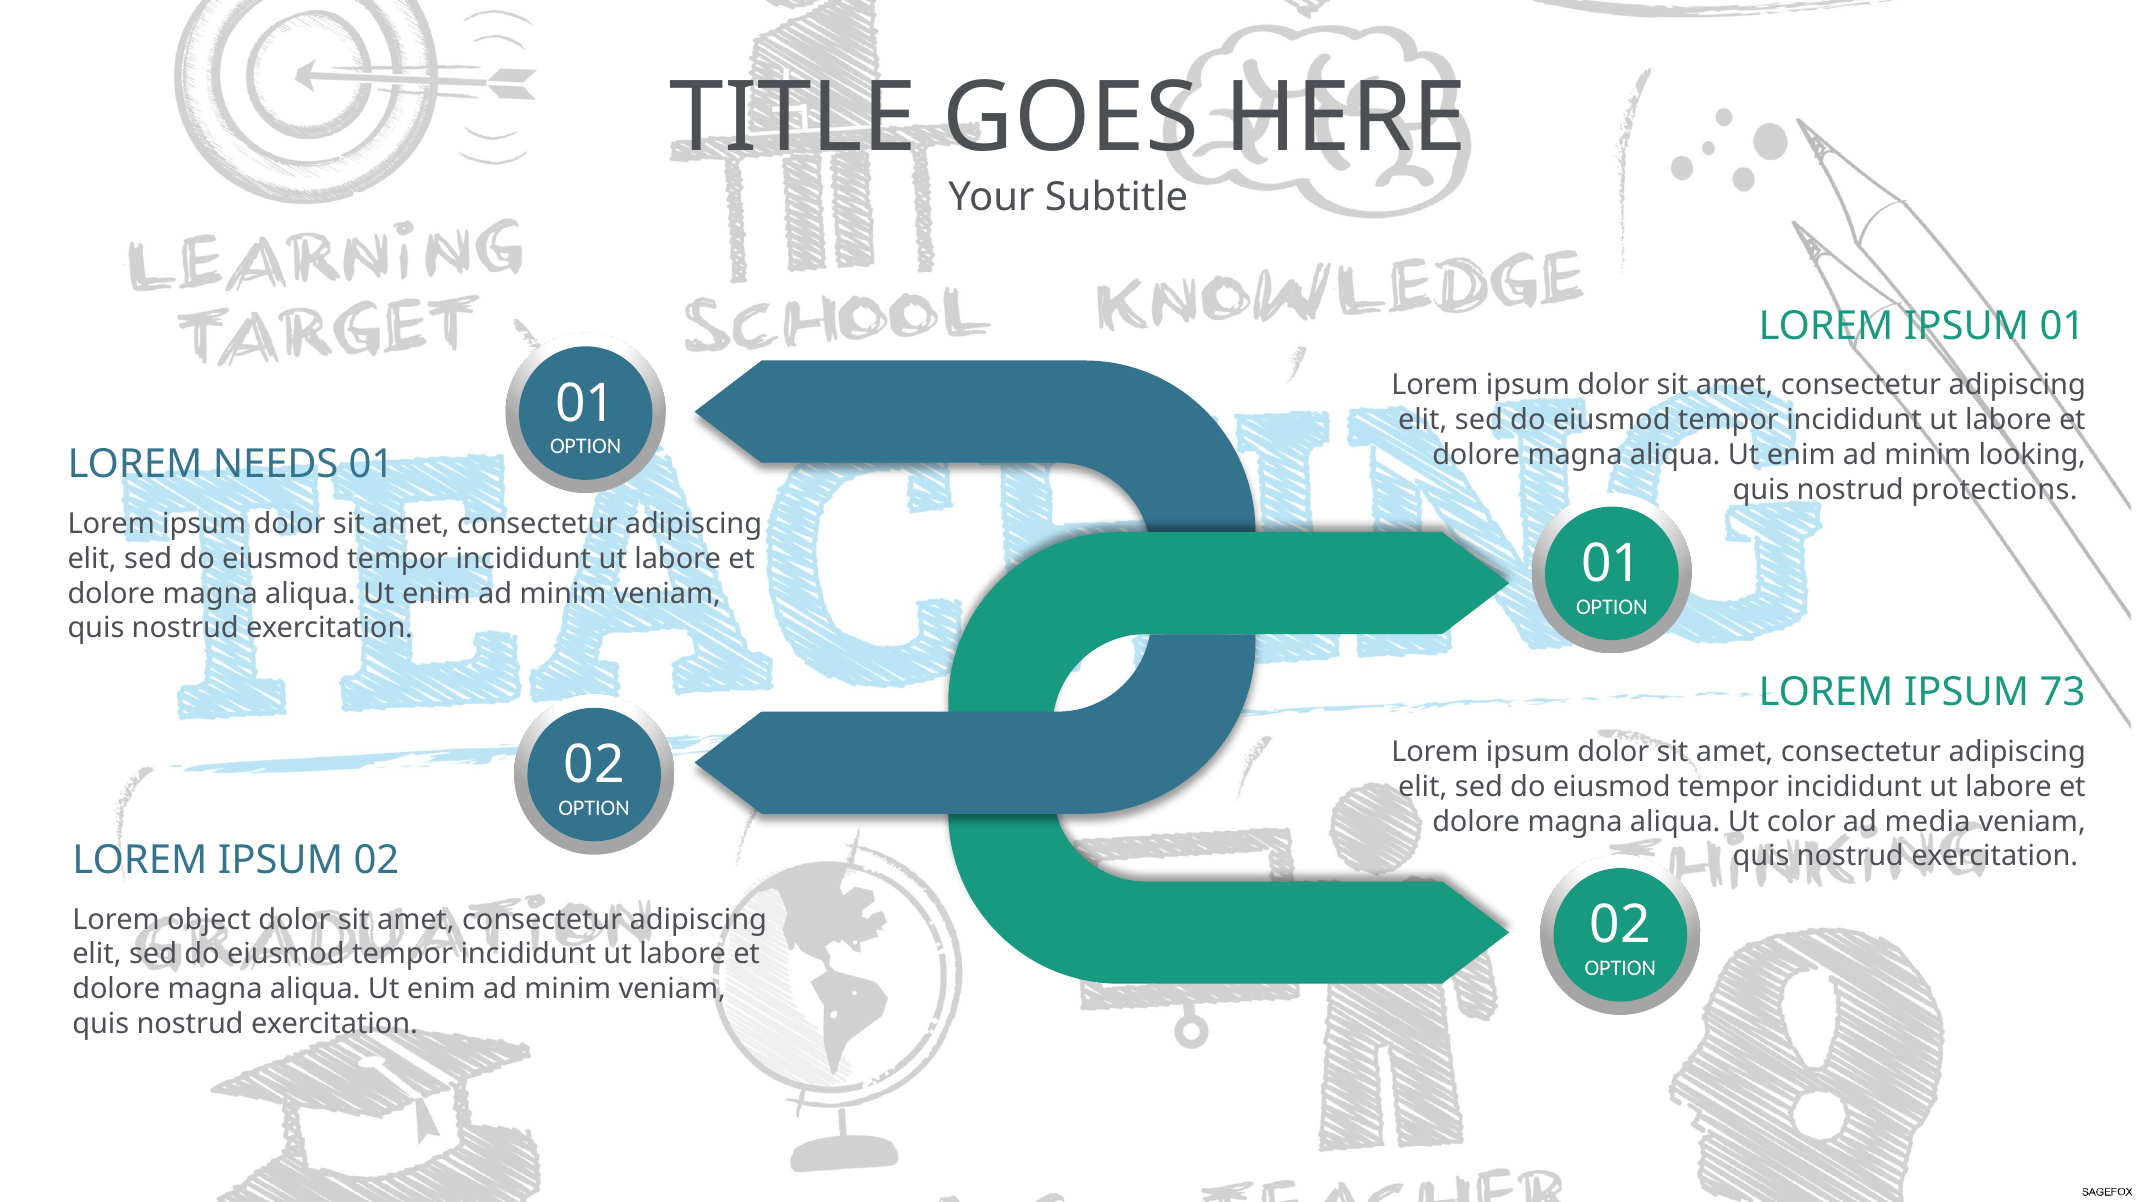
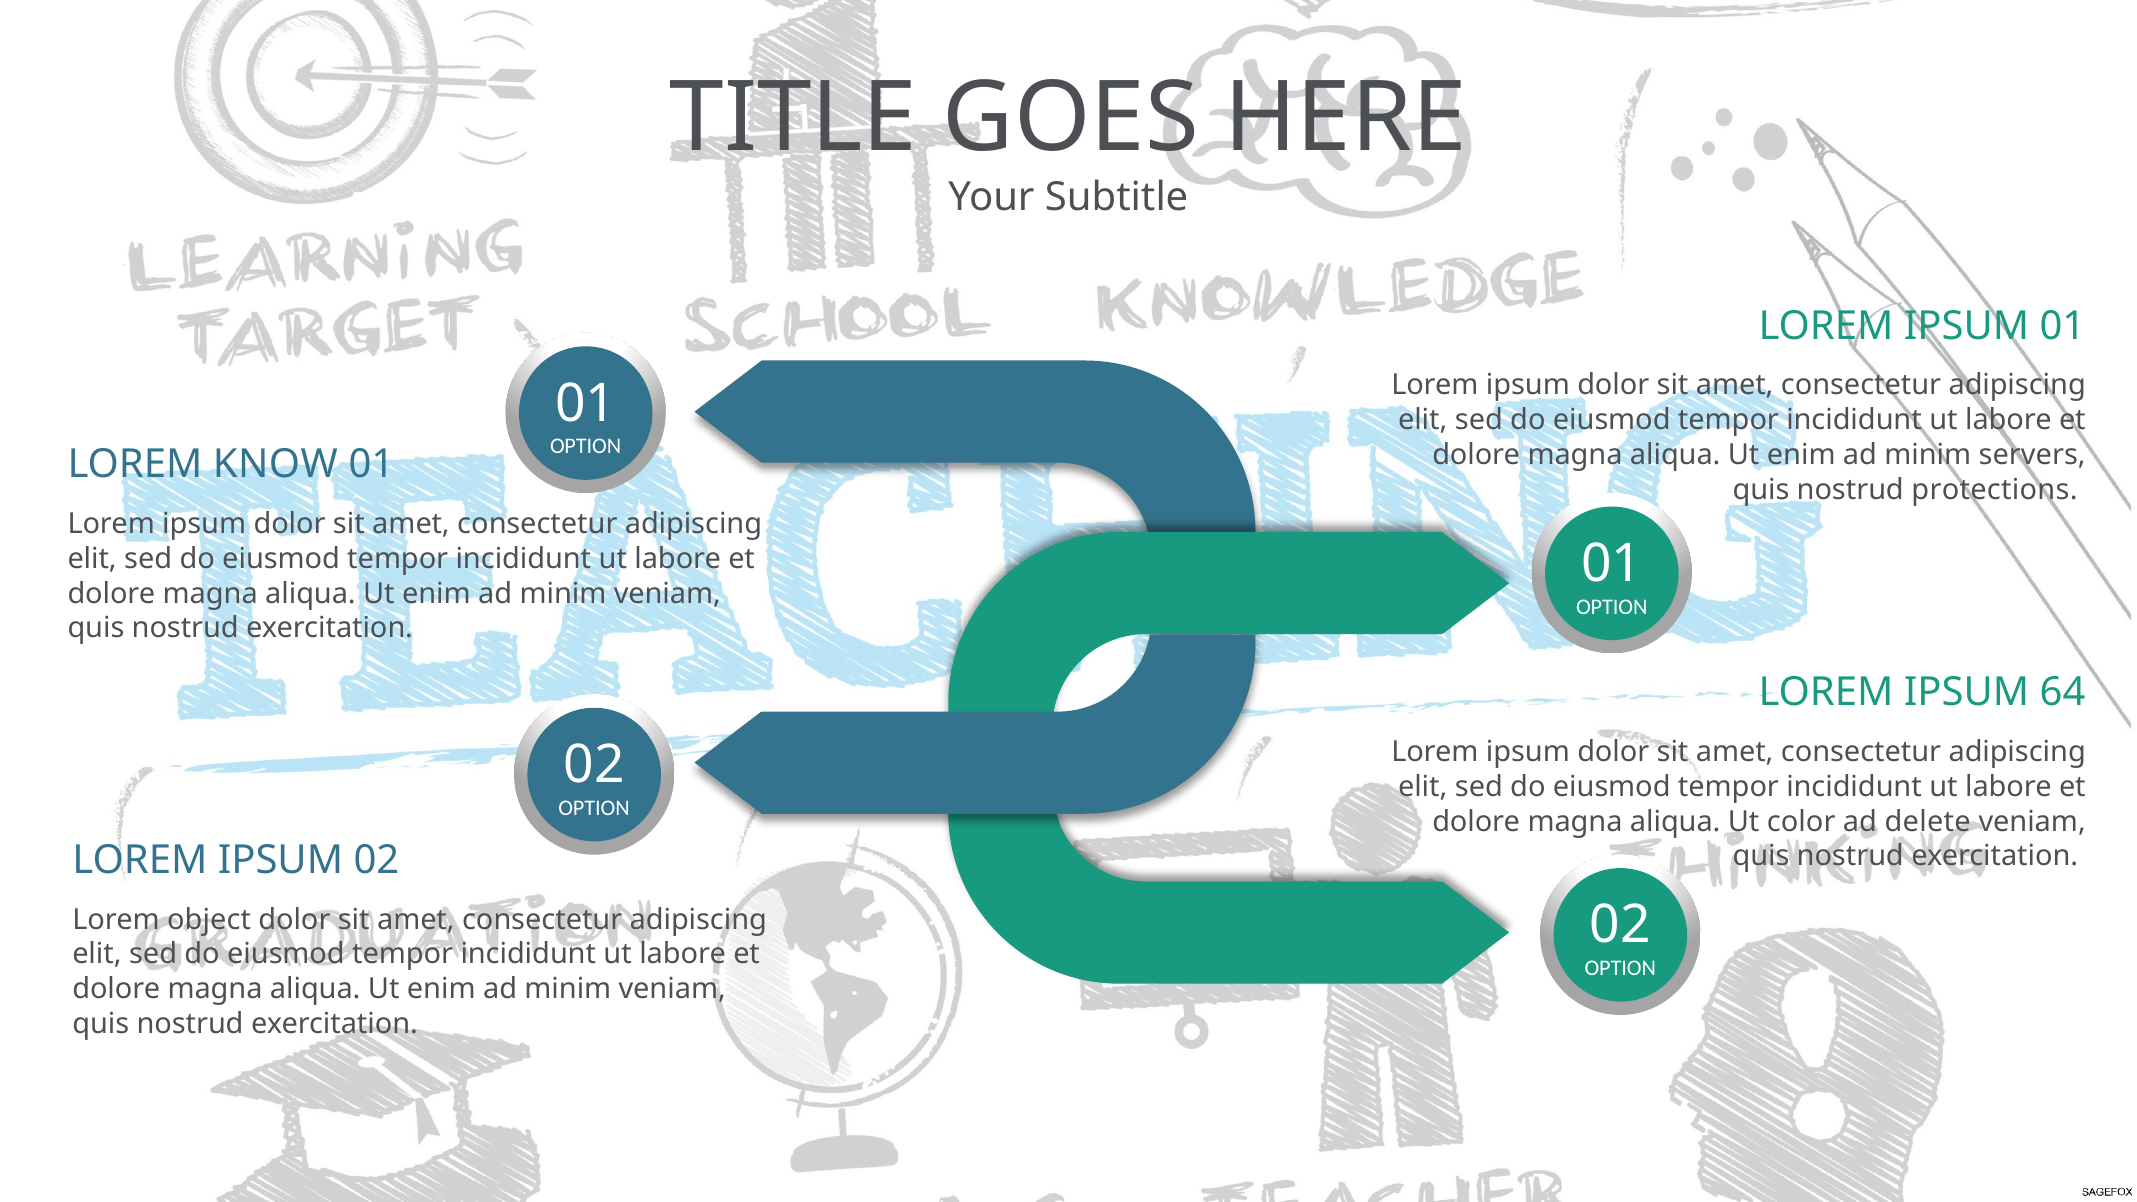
looking: looking -> servers
NEEDS: NEEDS -> KNOW
73: 73 -> 64
media: media -> delete
